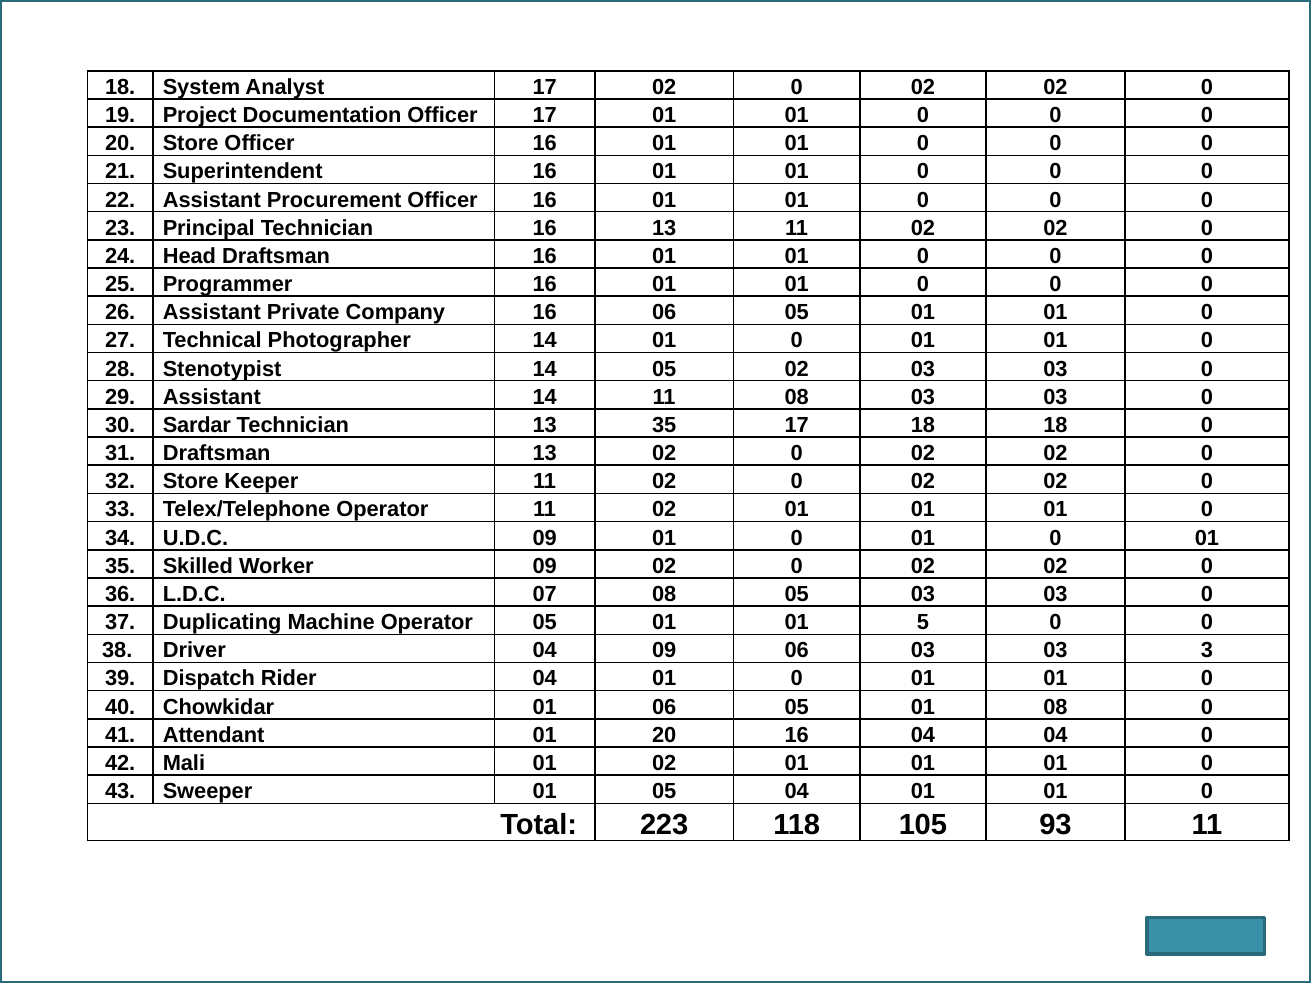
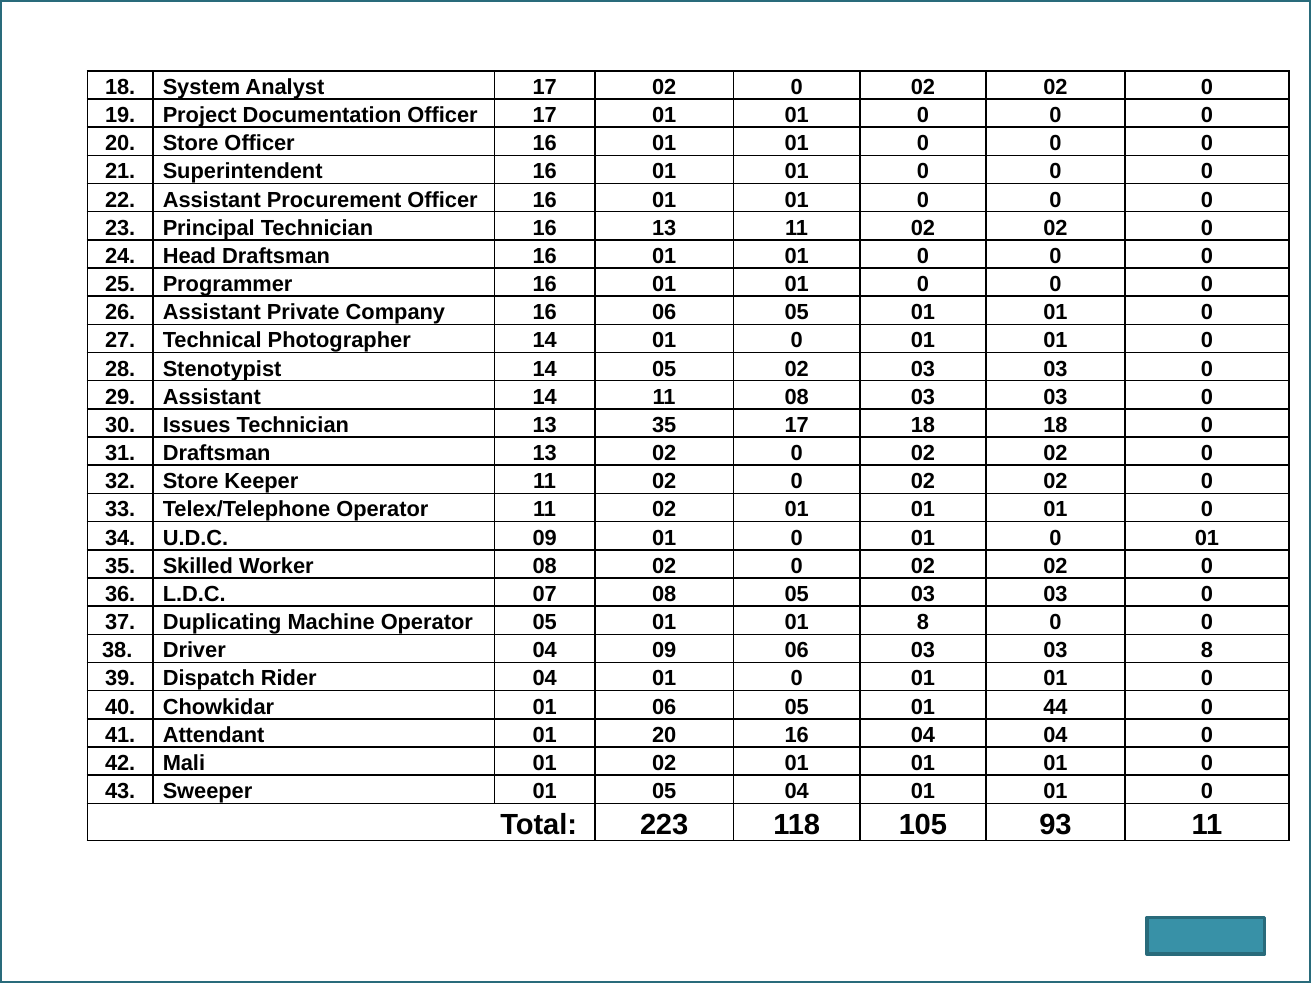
Sardar: Sardar -> Issues
Worker 09: 09 -> 08
01 5: 5 -> 8
03 3: 3 -> 8
01 08: 08 -> 44
